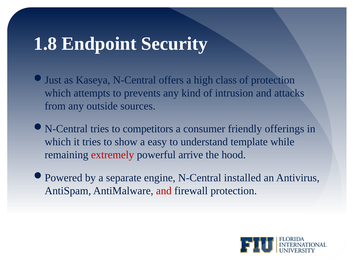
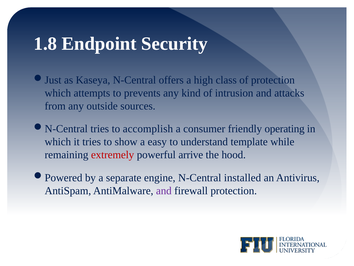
competitors: competitors -> accomplish
offerings: offerings -> operating
and at (164, 190) colour: red -> purple
